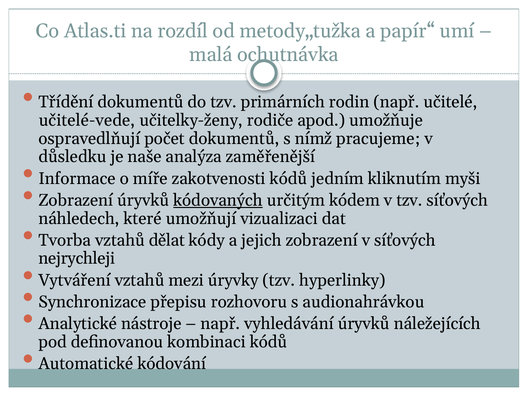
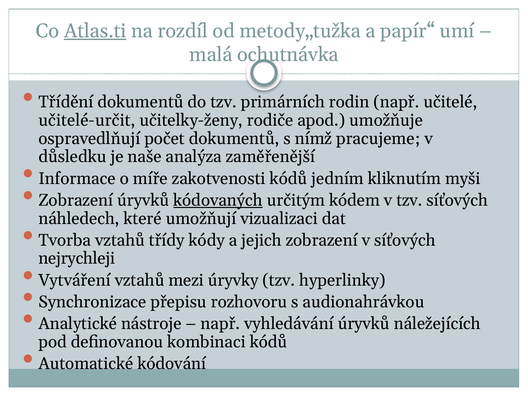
Atlas.ti underline: none -> present
učitelé-vede: učitelé-vede -> učitelé-určit
dělat: dělat -> třídy
